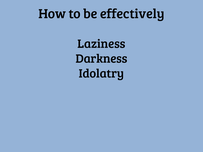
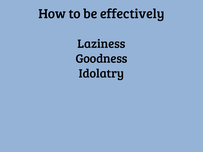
Darkness: Darkness -> Goodness
